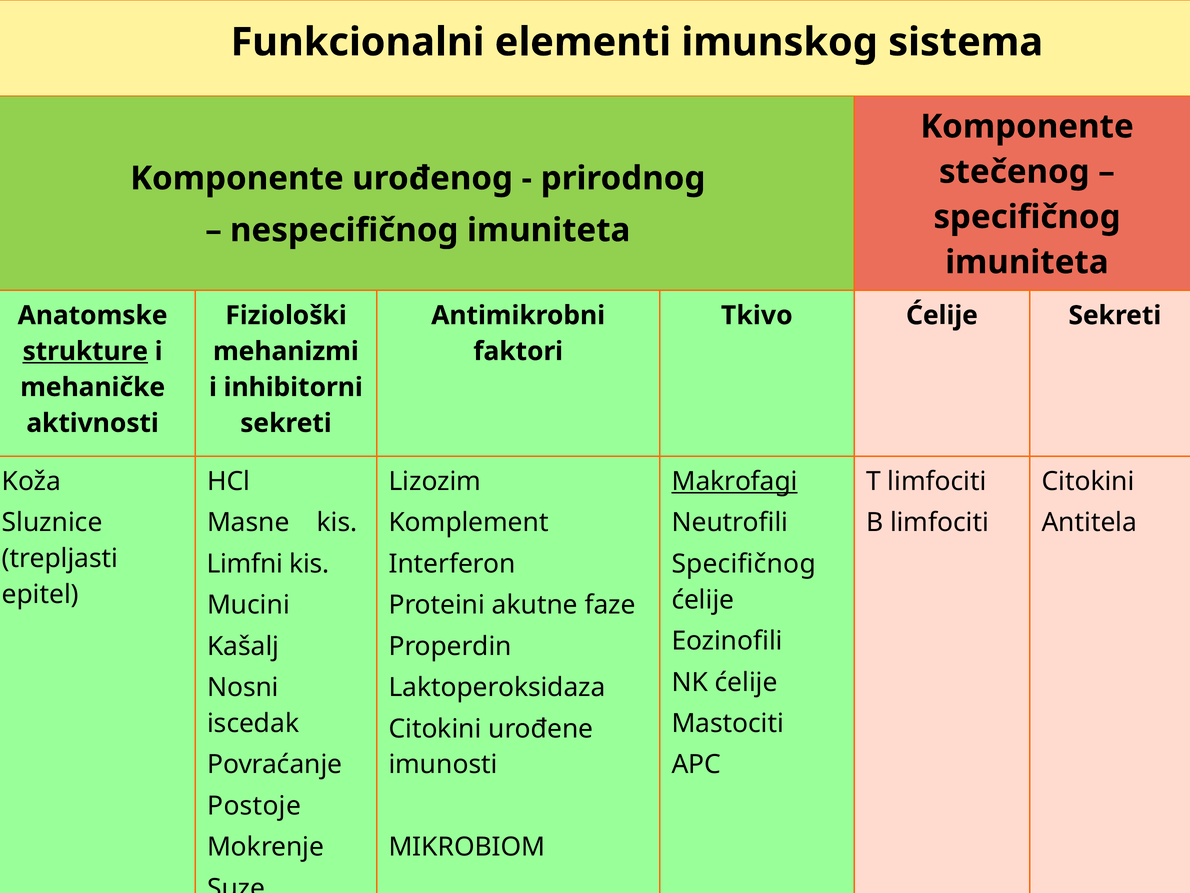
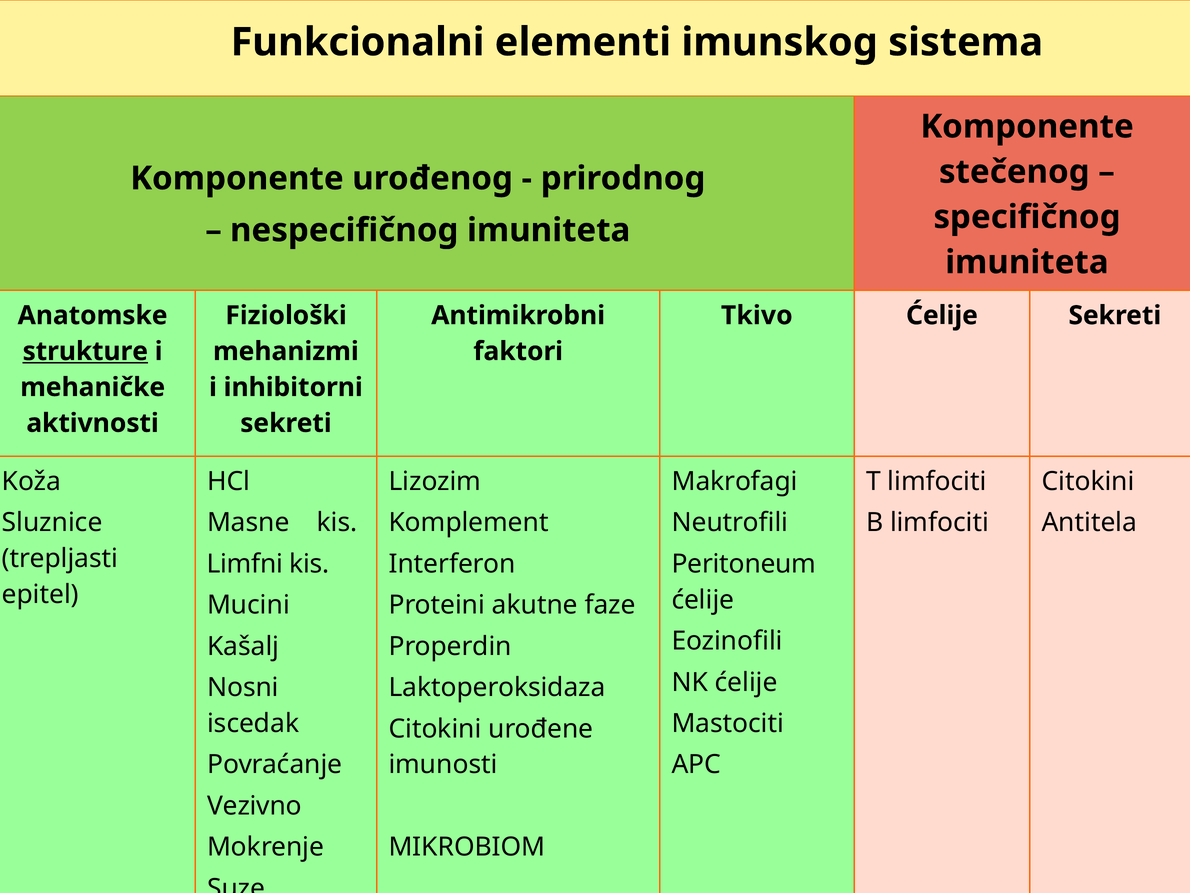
Makrofagi underline: present -> none
Specifičnog at (744, 564): Specifičnog -> Peritoneum
Postoje: Postoje -> Vezivno
